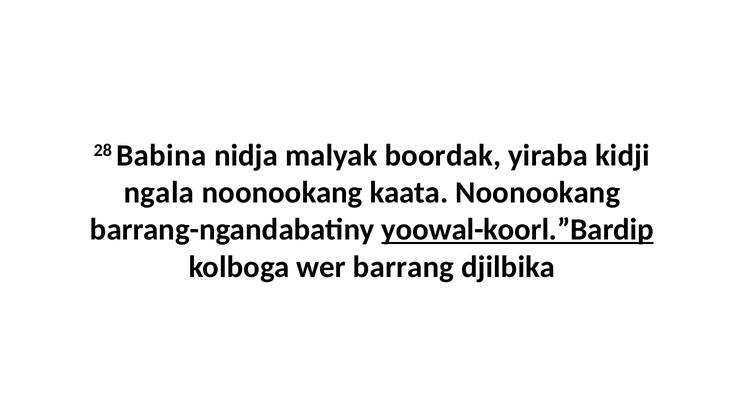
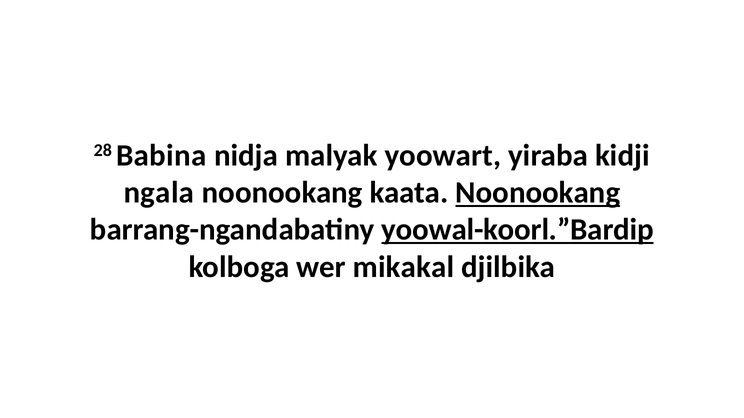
boordak: boordak -> yoowart
Noonookang at (538, 193) underline: none -> present
barrang: barrang -> mikakal
